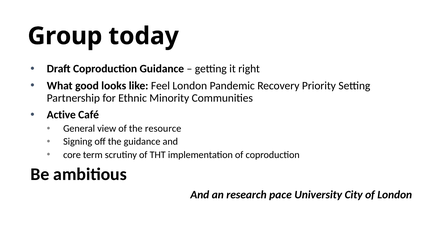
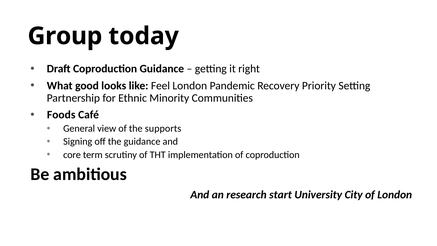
Active: Active -> Foods
resource: resource -> supports
pace: pace -> start
